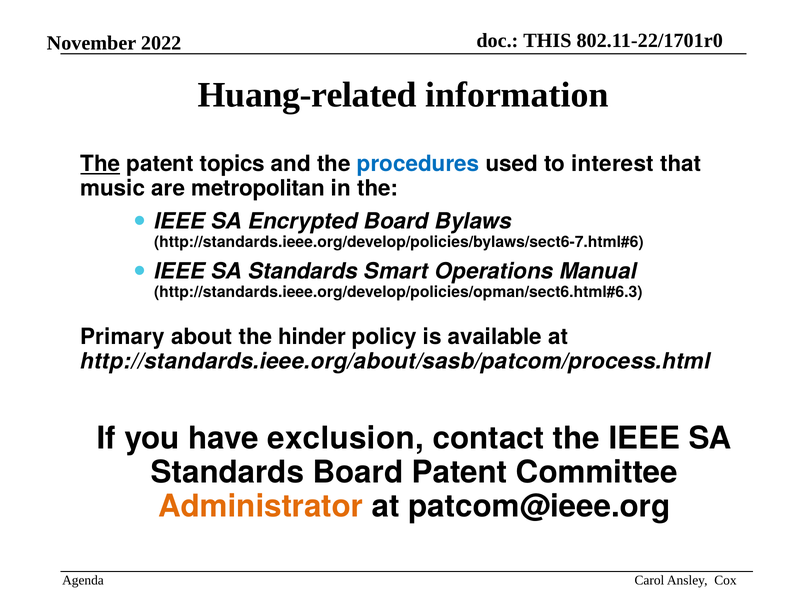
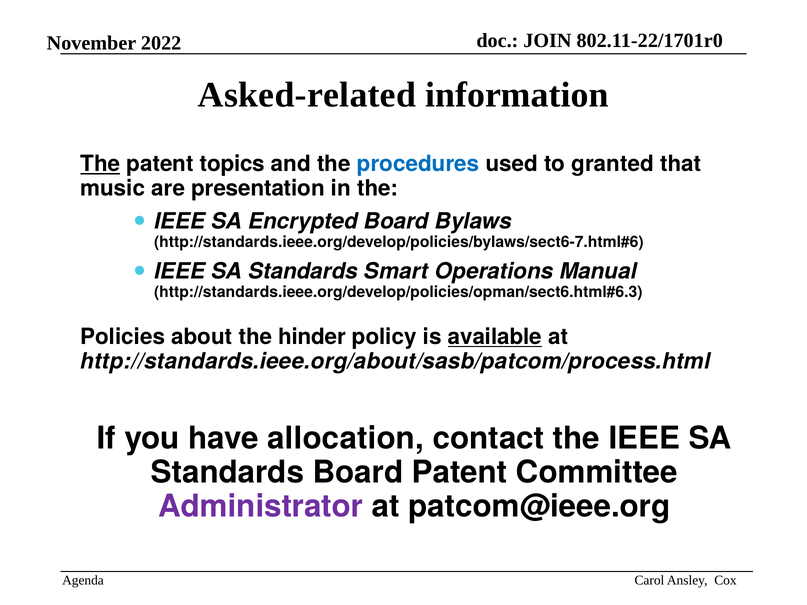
THIS: THIS -> JOIN
Huang-related: Huang-related -> Asked-related
interest: interest -> granted
metropolitan: metropolitan -> presentation
Primary: Primary -> Policies
available underline: none -> present
exclusion: exclusion -> allocation
Administrator colour: orange -> purple
